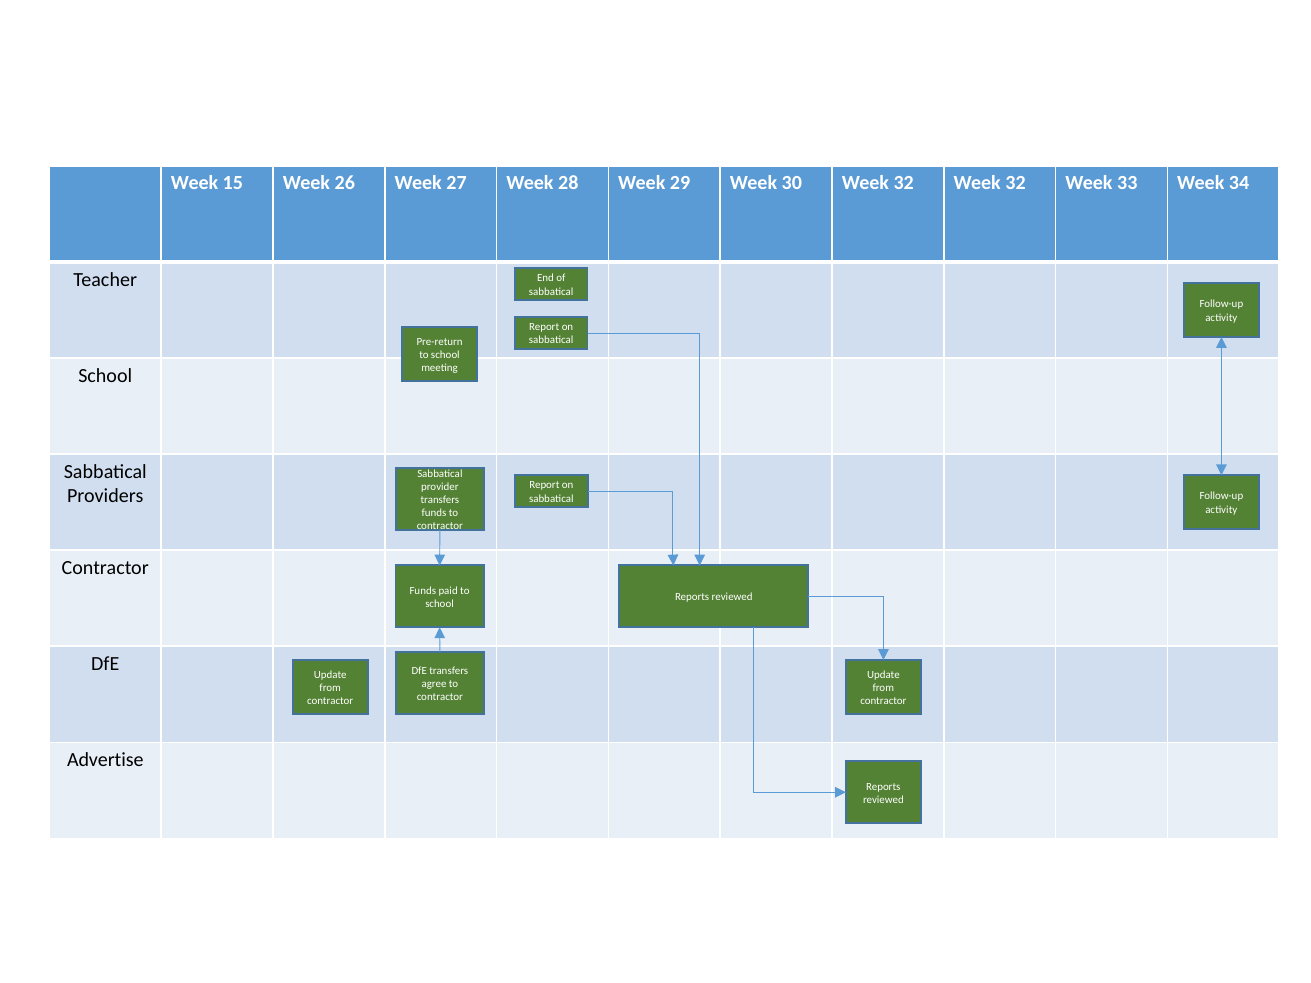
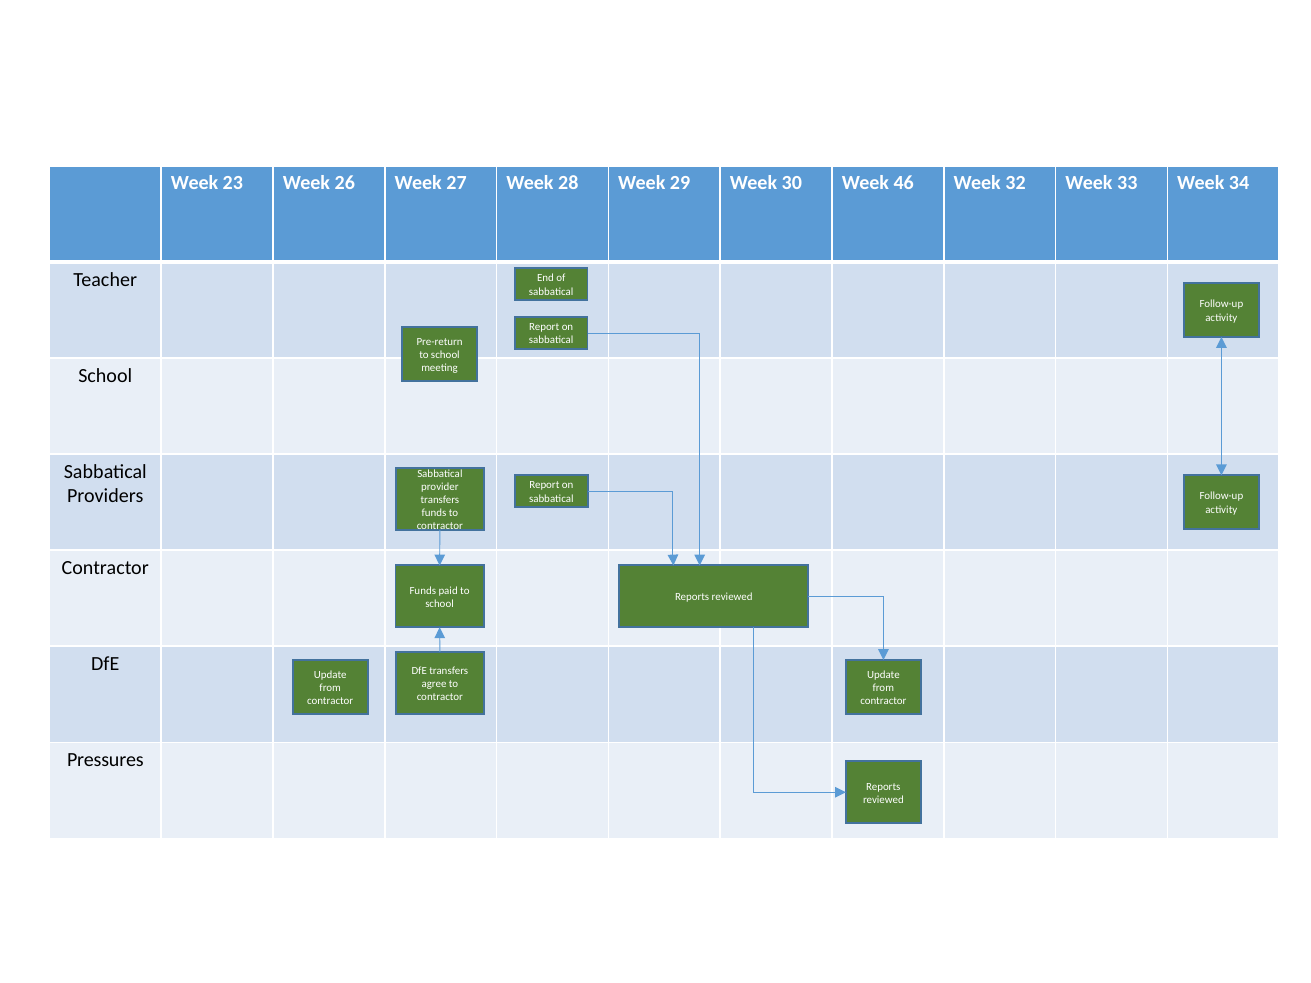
15: 15 -> 23
30 Week 32: 32 -> 46
Advertise: Advertise -> Pressures
